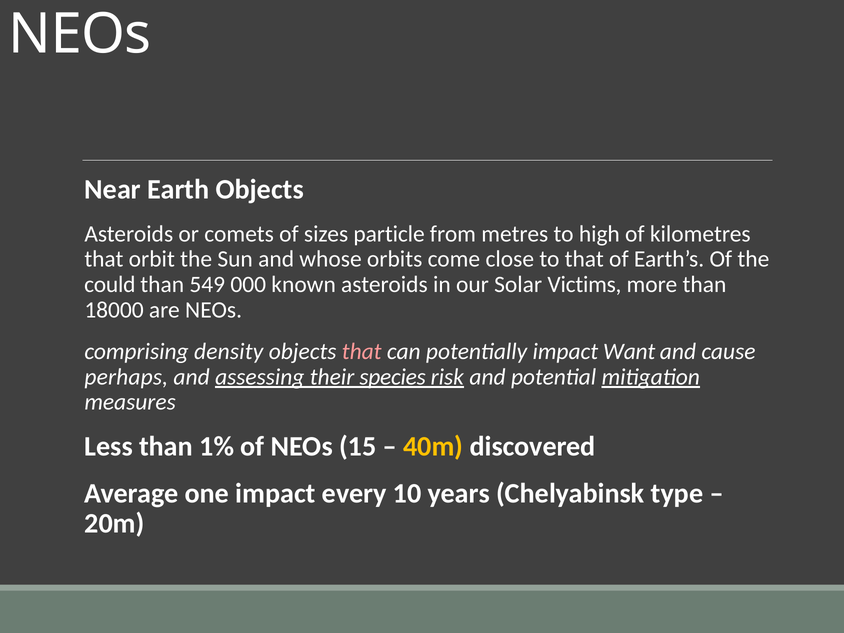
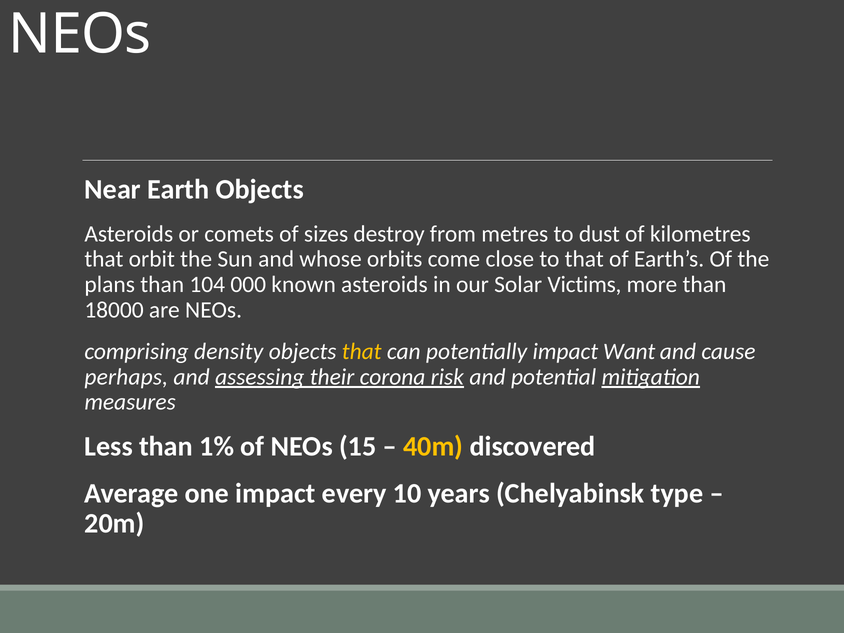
particle: particle -> destroy
high: high -> dust
could: could -> plans
549: 549 -> 104
that at (362, 352) colour: pink -> yellow
species: species -> corona
